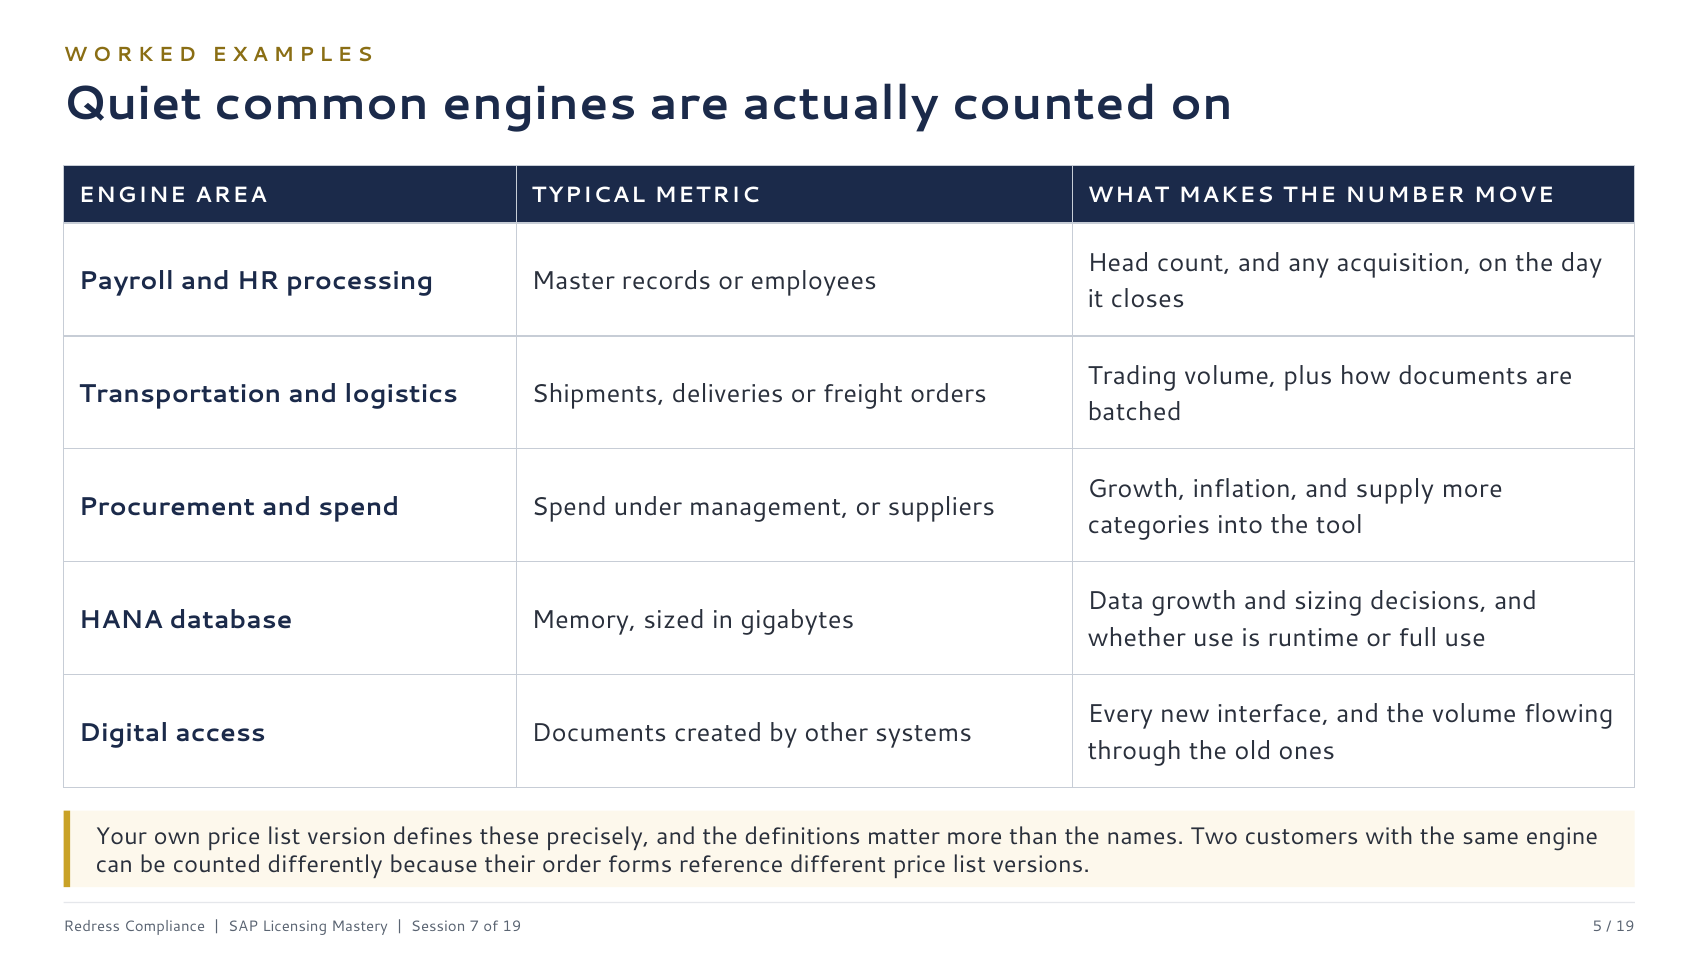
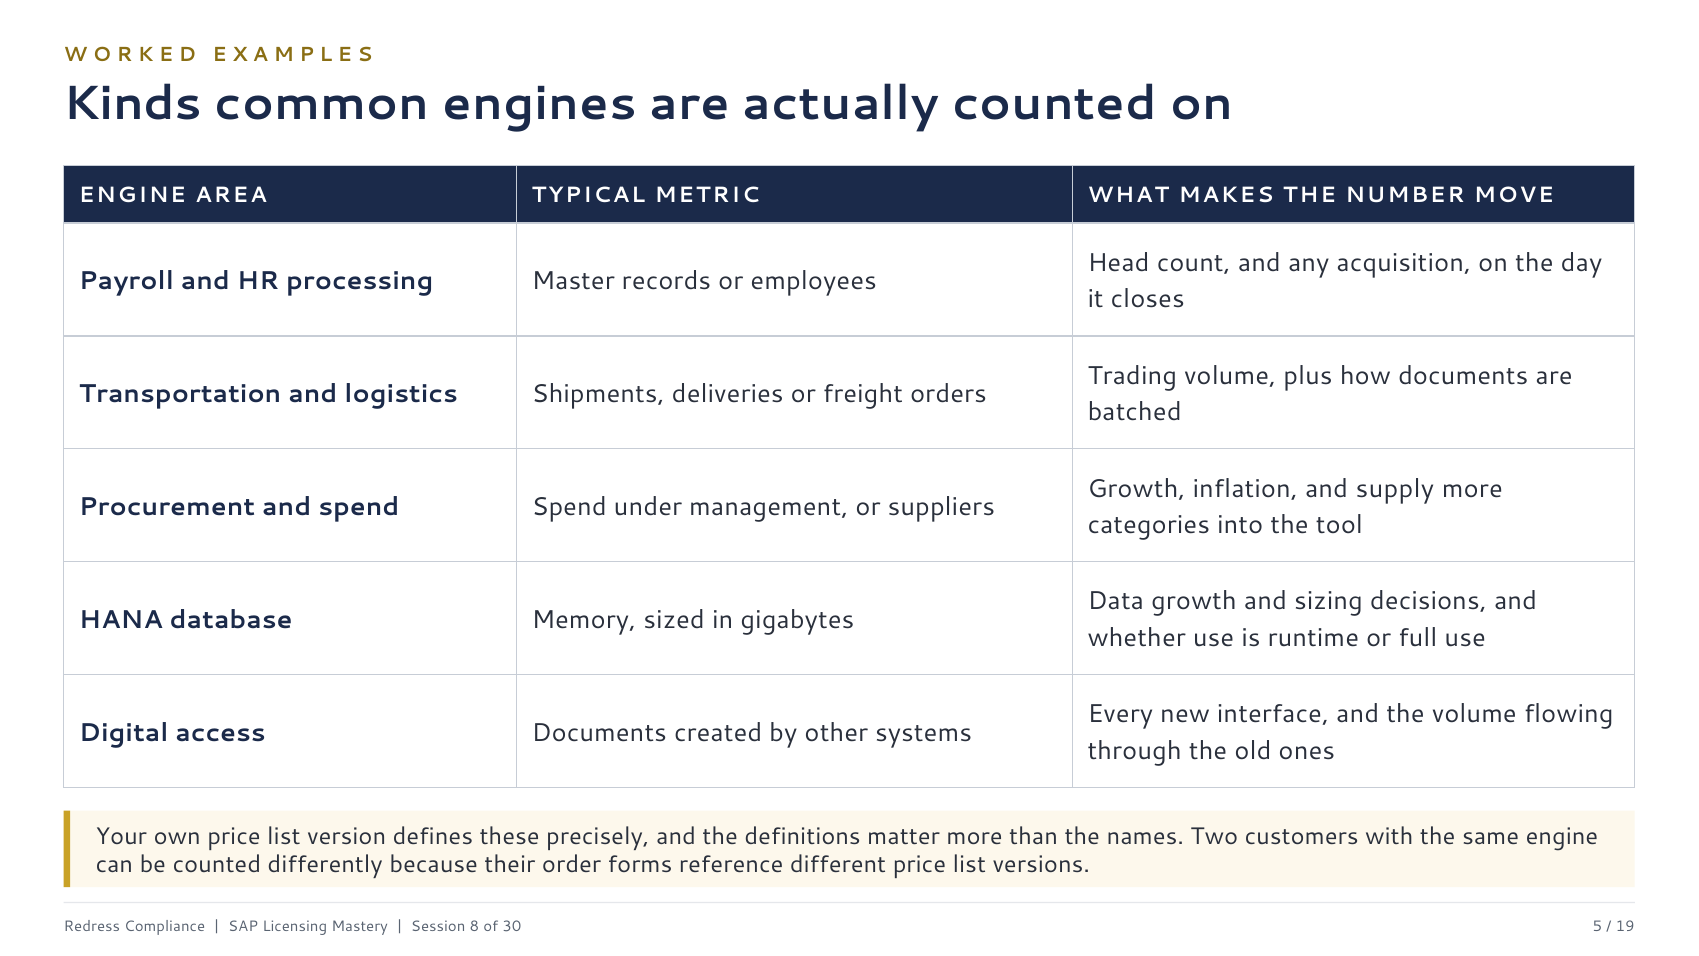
Quiet: Quiet -> Kinds
7: 7 -> 8
of 19: 19 -> 30
